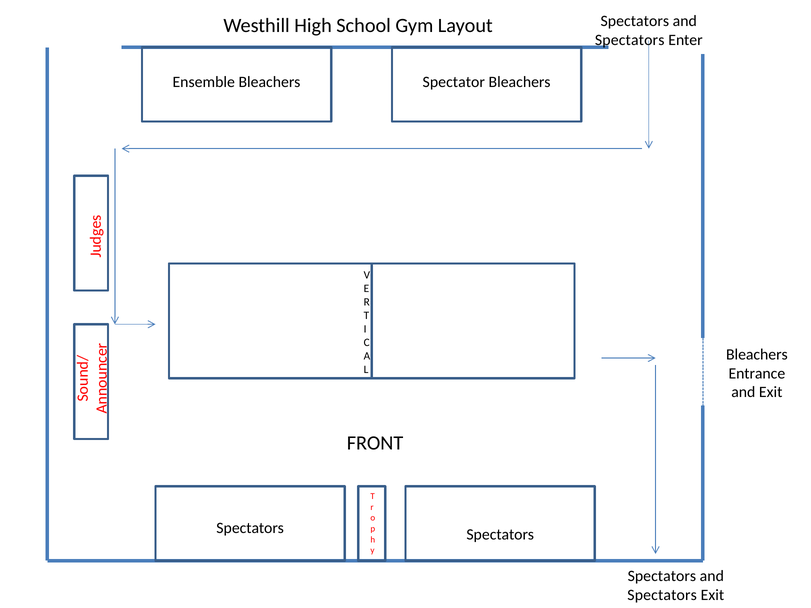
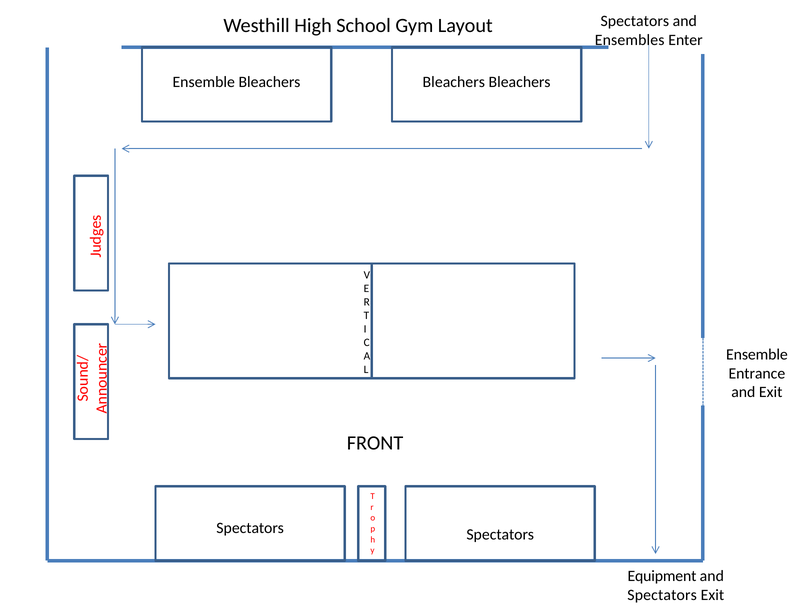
Spectators at (630, 40): Spectators -> Ensembles
Ensemble Bleachers Spectator: Spectator -> Bleachers
Bleachers at (757, 355): Bleachers -> Ensemble
Spectators at (662, 576): Spectators -> Equipment
